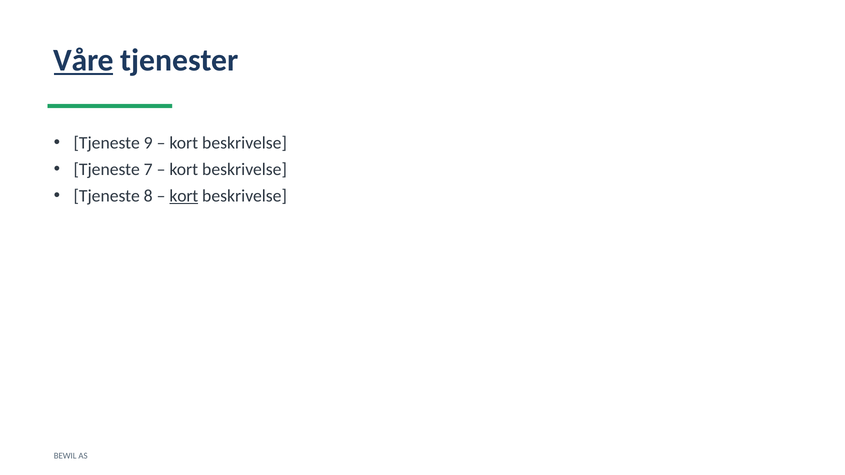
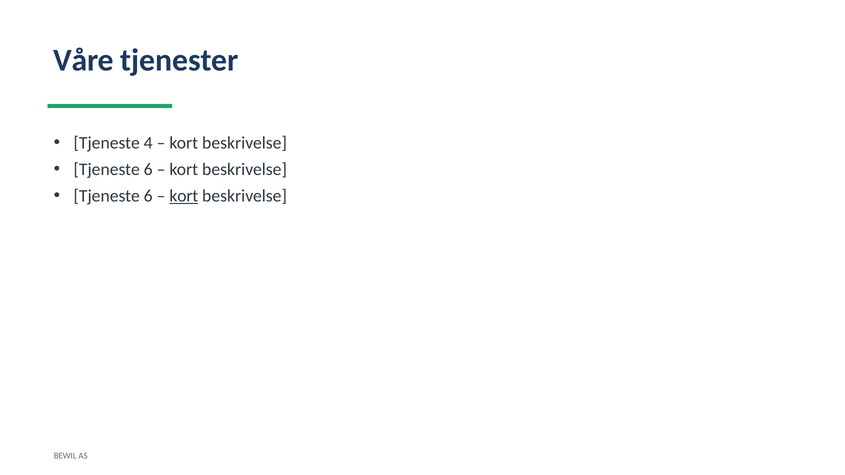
Våre underline: present -> none
9: 9 -> 4
7 at (148, 170): 7 -> 6
8 at (148, 196): 8 -> 6
